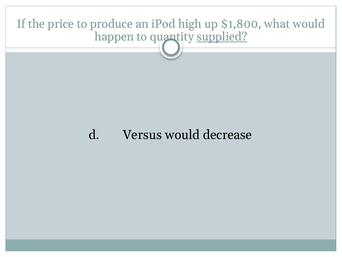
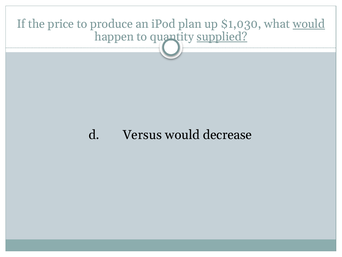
high: high -> plan
$1,800: $1,800 -> $1,030
would at (309, 24) underline: none -> present
